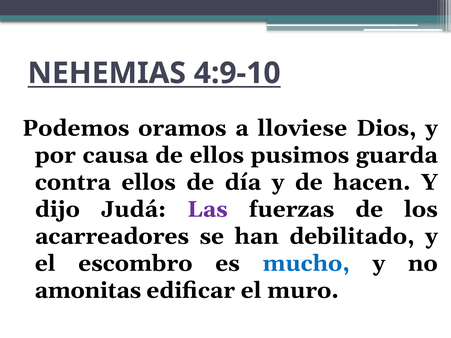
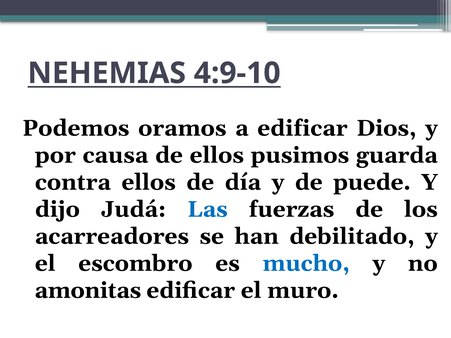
a lloviese: lloviese -> edificar
hacen: hacen -> puede
Las colour: purple -> blue
